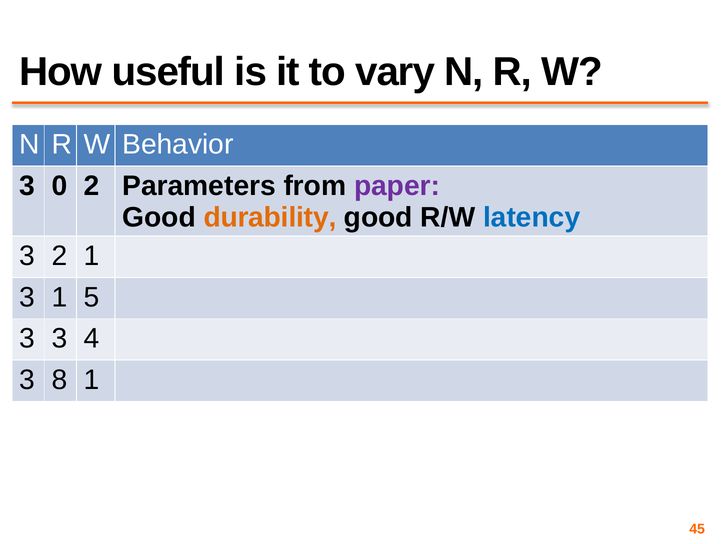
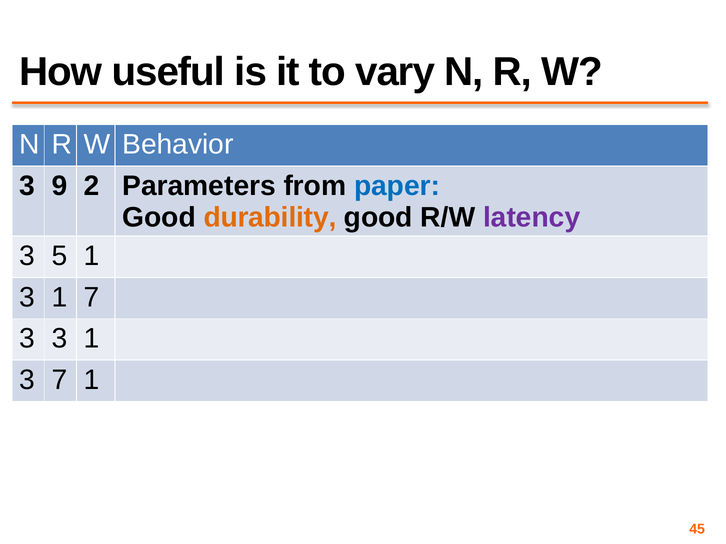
0: 0 -> 9
paper colour: purple -> blue
latency colour: blue -> purple
3 2: 2 -> 5
1 5: 5 -> 7
3 3 4: 4 -> 1
3 8: 8 -> 7
